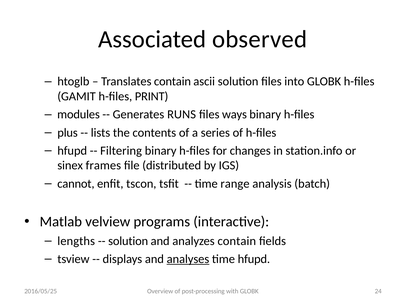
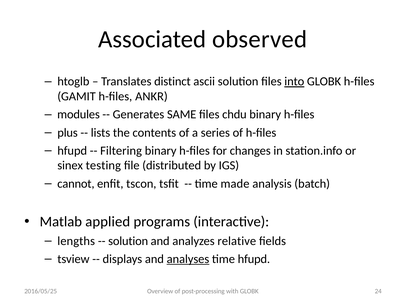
Translates contain: contain -> distinct
into underline: none -> present
PRINT: PRINT -> ANKR
RUNS: RUNS -> SAME
ways: ways -> chdu
frames: frames -> testing
range: range -> made
velview: velview -> applied
analyzes contain: contain -> relative
